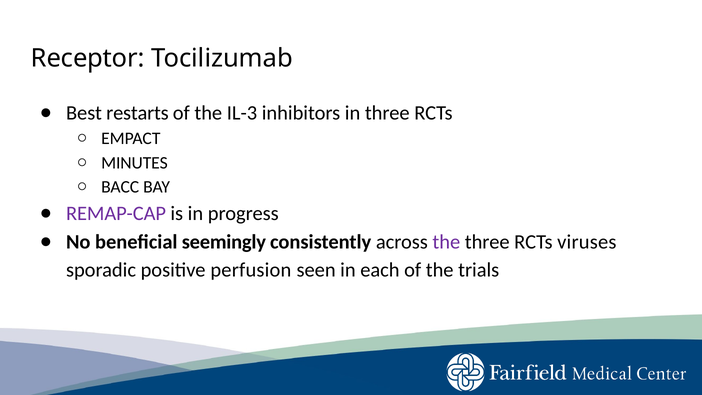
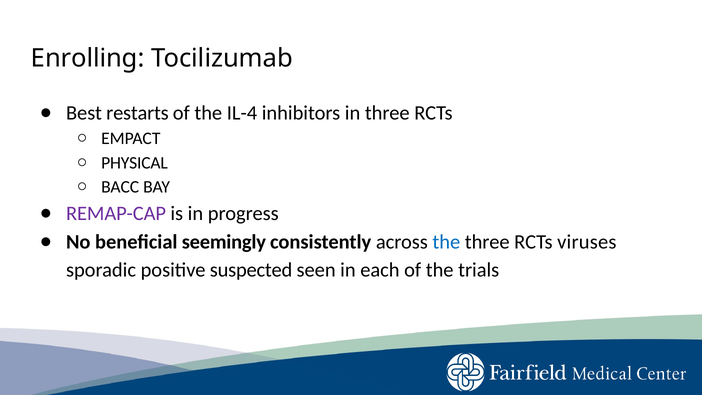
Receptor: Receptor -> Enrolling
IL-3: IL-3 -> IL-4
MINUTES: MINUTES -> PHYSICAL
the at (446, 242) colour: purple -> blue
perfusion: perfusion -> suspected
